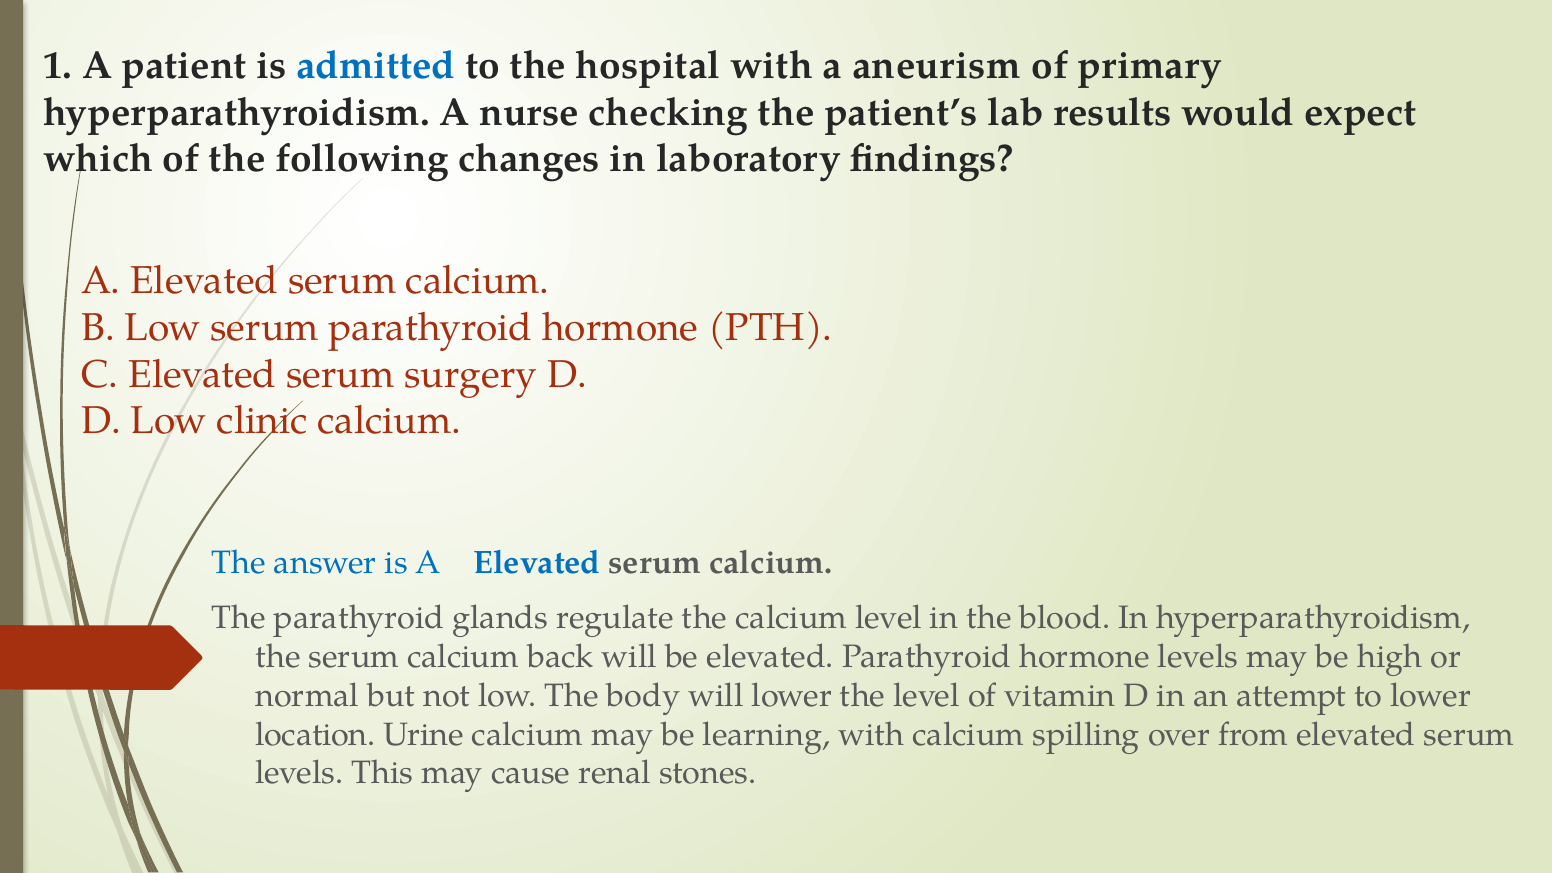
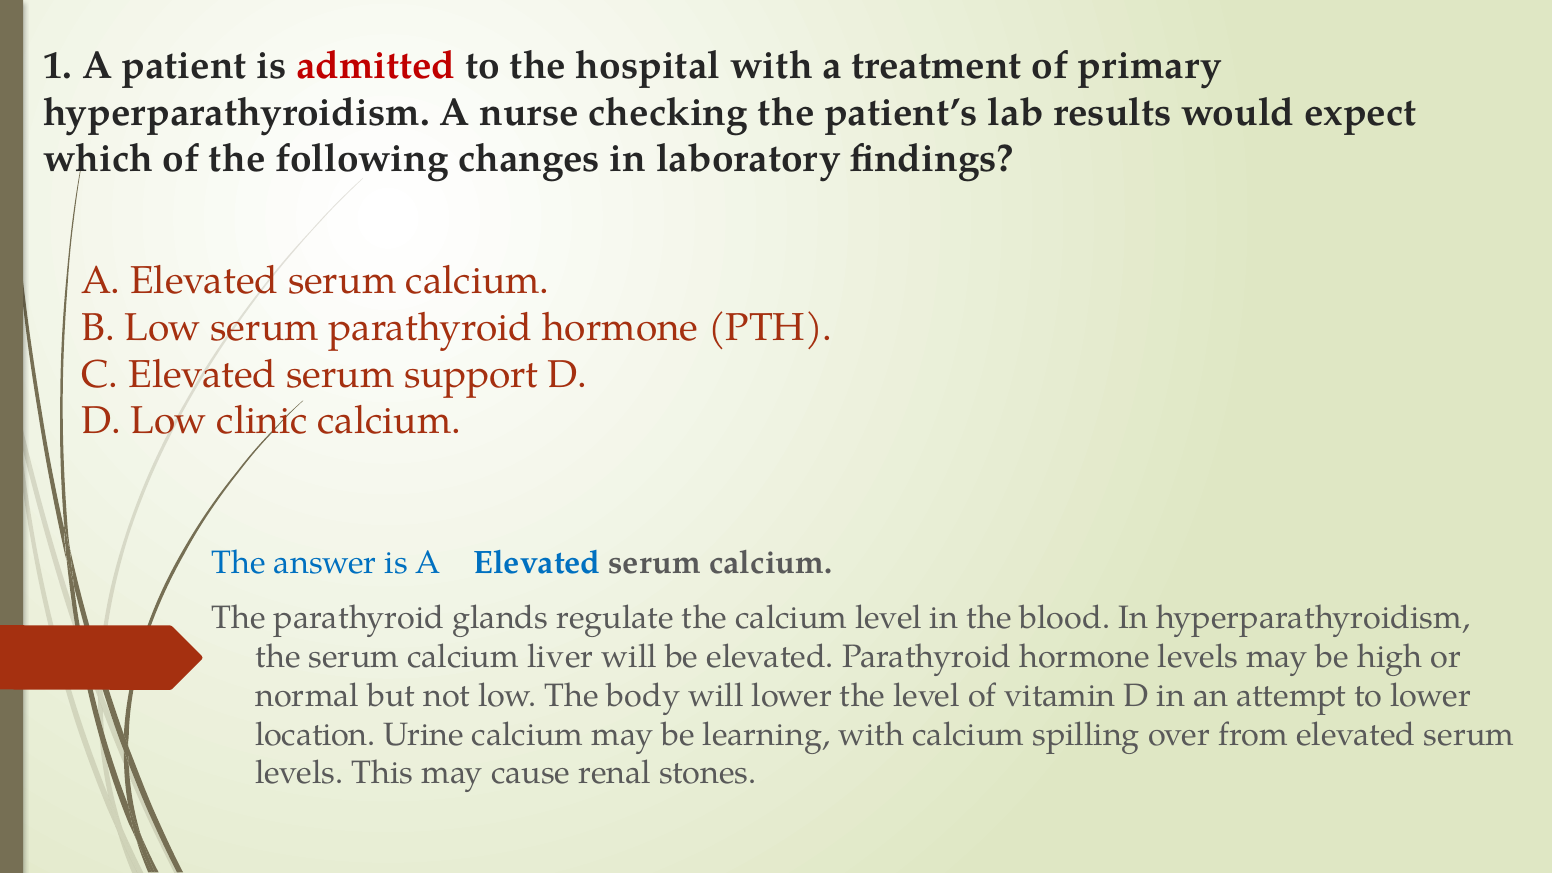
admitted colour: blue -> red
aneurism: aneurism -> treatment
surgery: surgery -> support
back: back -> liver
